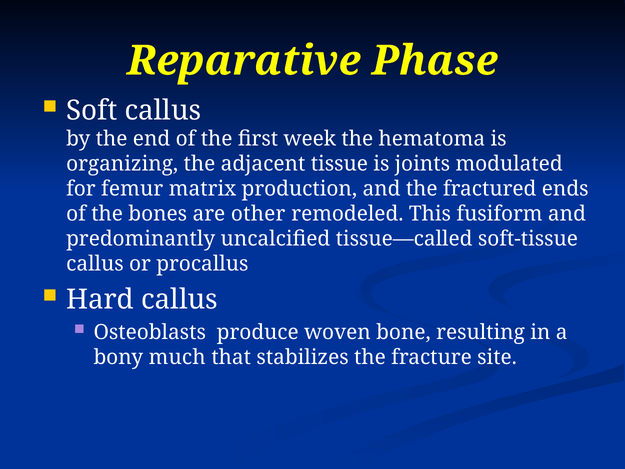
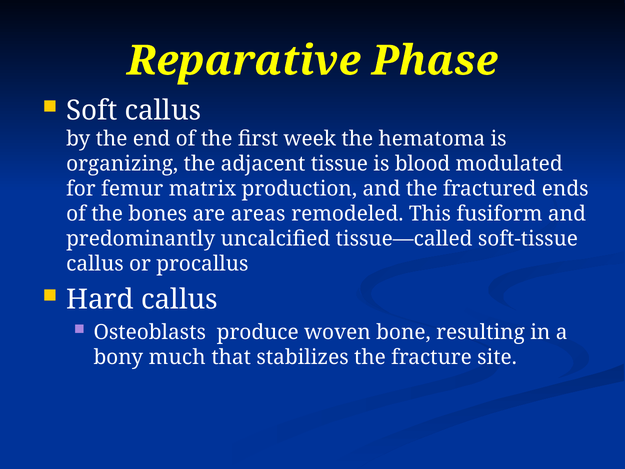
joints: joints -> blood
other: other -> areas
